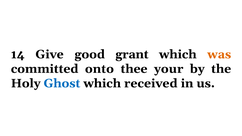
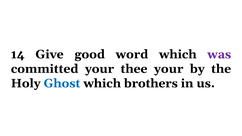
grant: grant -> word
was colour: orange -> purple
committed onto: onto -> your
received: received -> brothers
